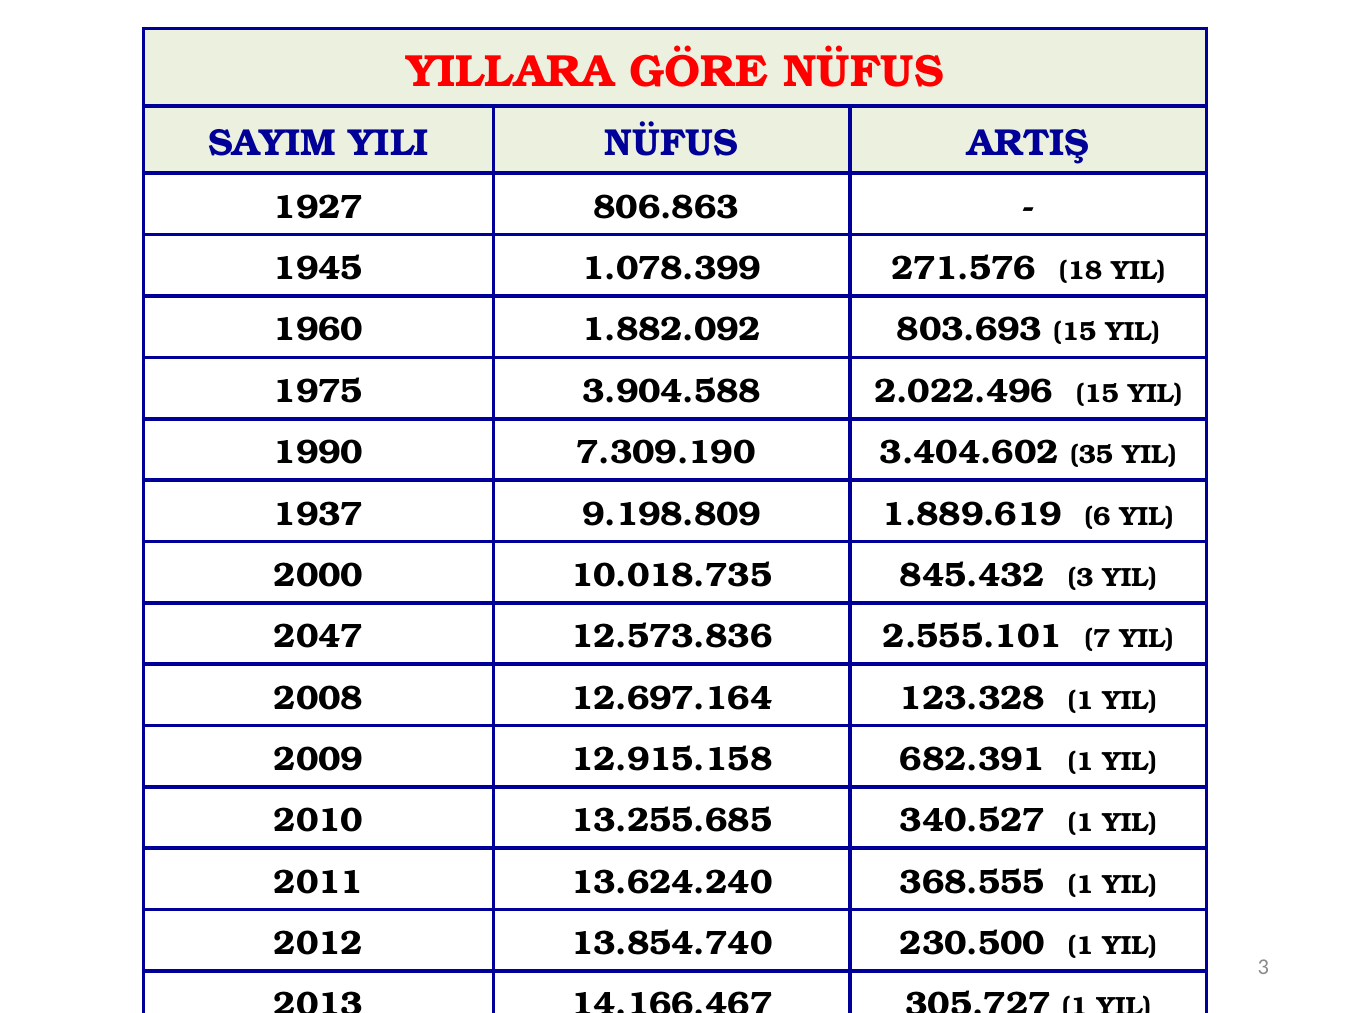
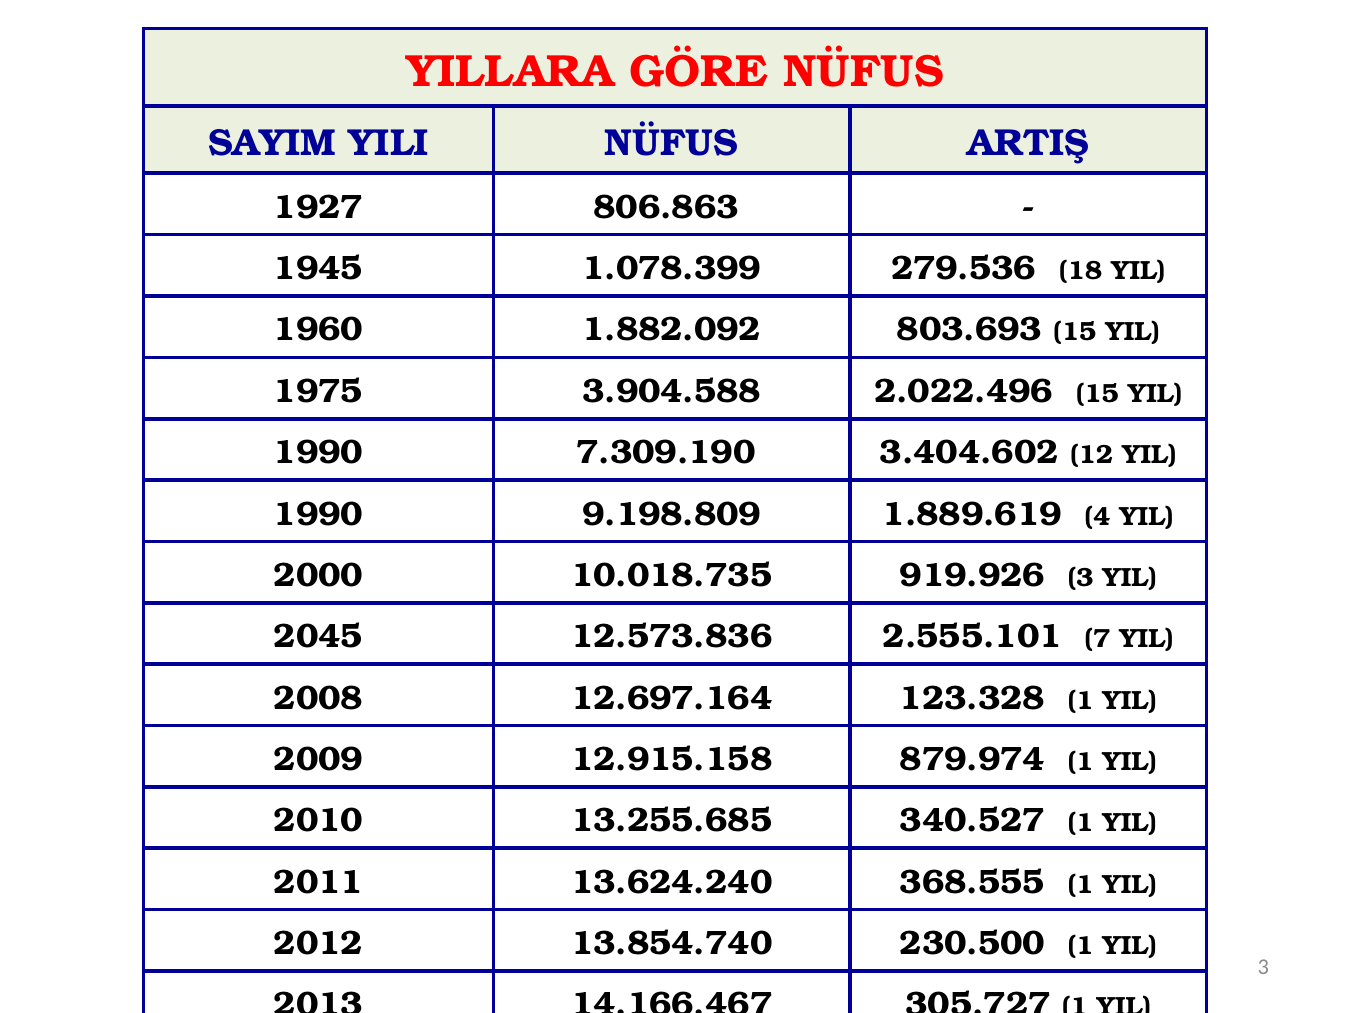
271.576: 271.576 -> 279.536
35: 35 -> 12
1937 at (318, 514): 1937 -> 1990
6: 6 -> 4
845.432: 845.432 -> 919.926
2047: 2047 -> 2045
682.391: 682.391 -> 879.974
